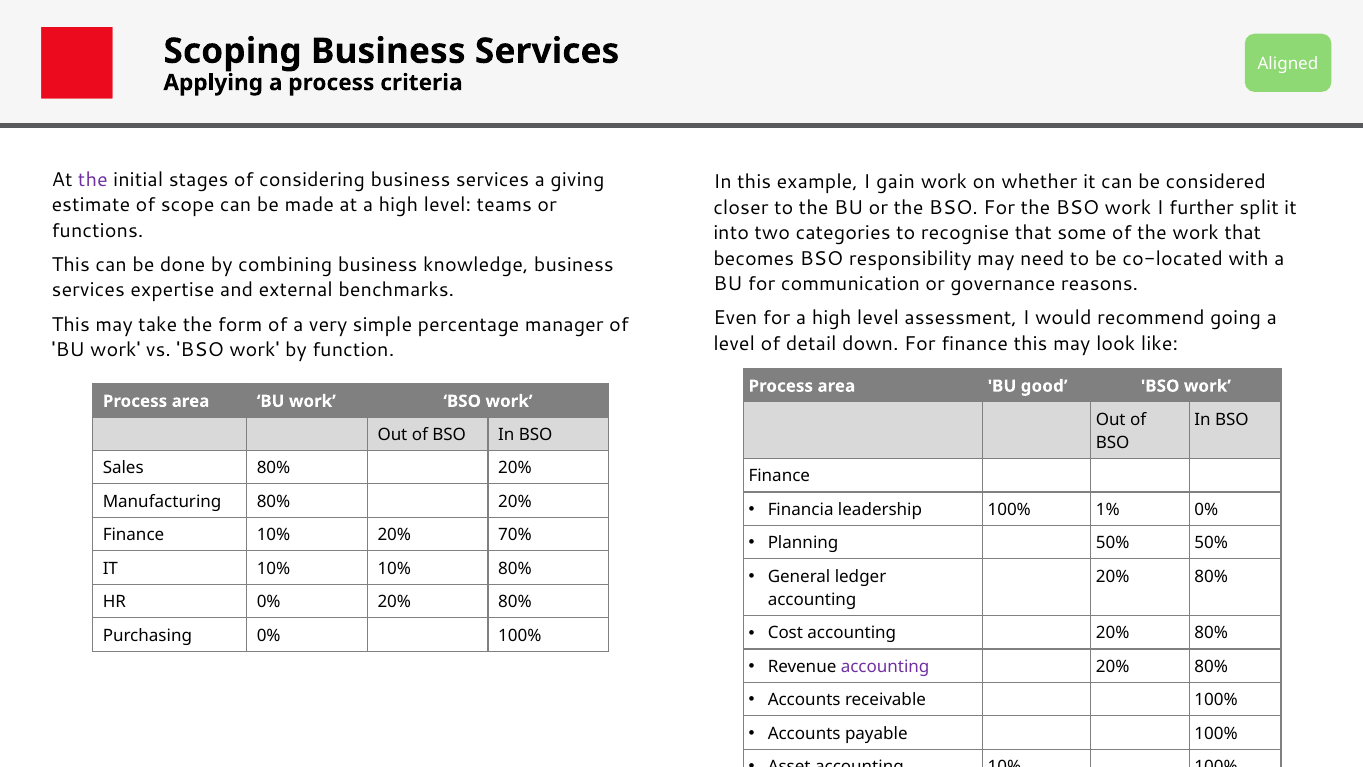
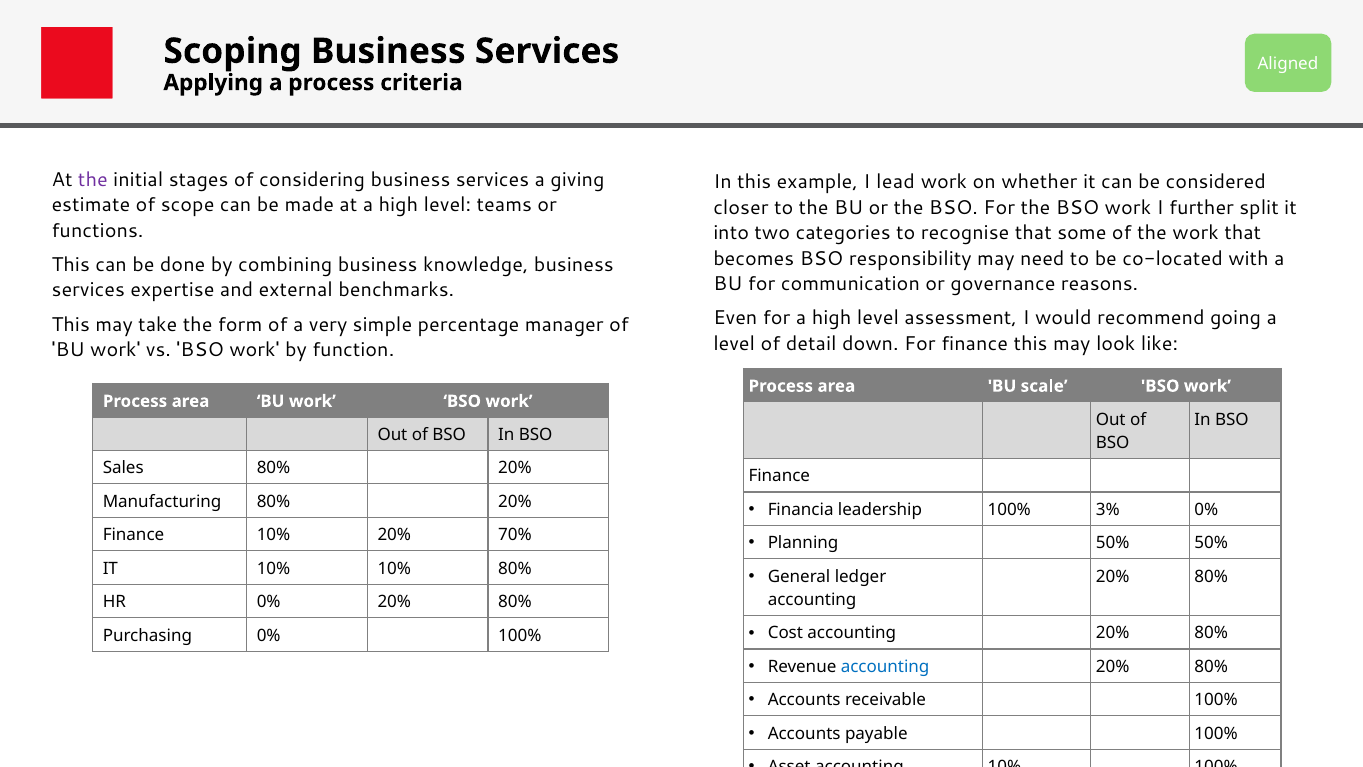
gain: gain -> lead
good: good -> scale
1%: 1% -> 3%
accounting at (885, 666) colour: purple -> blue
